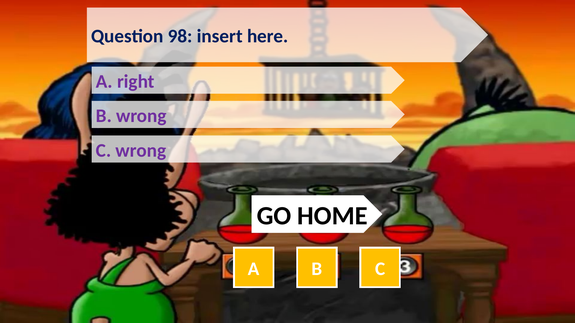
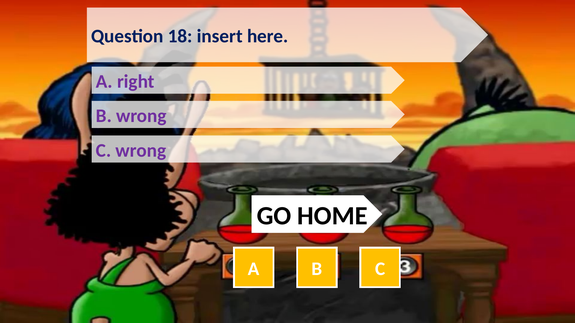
98: 98 -> 18
